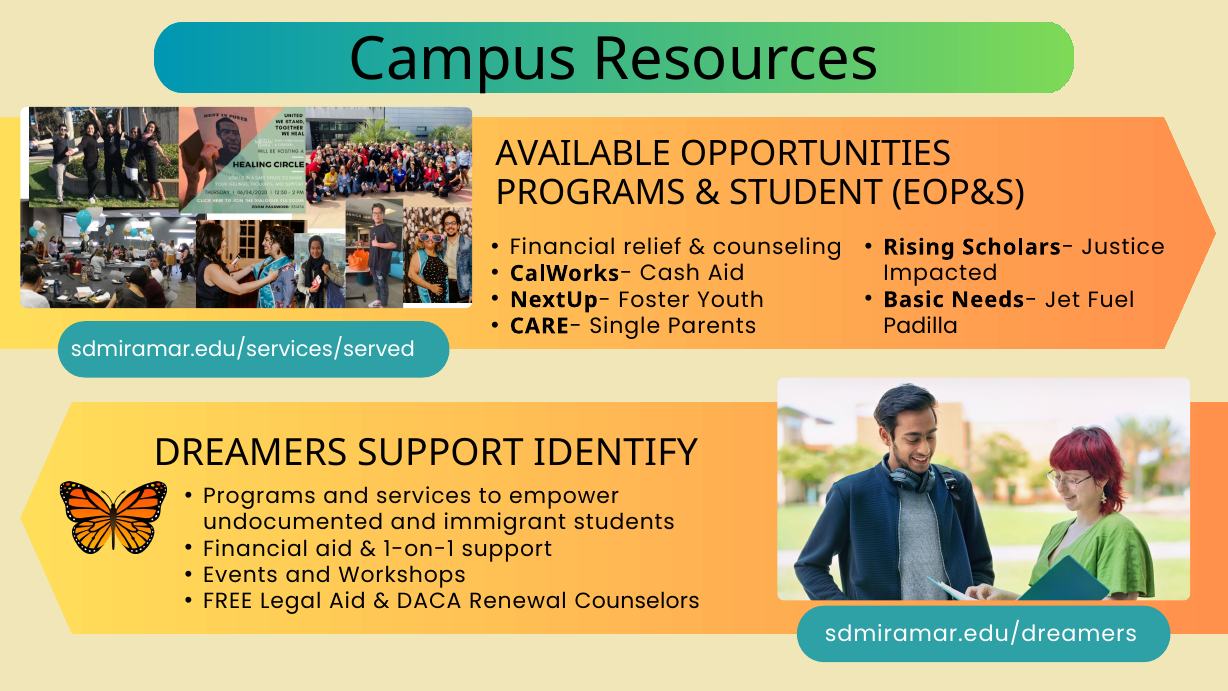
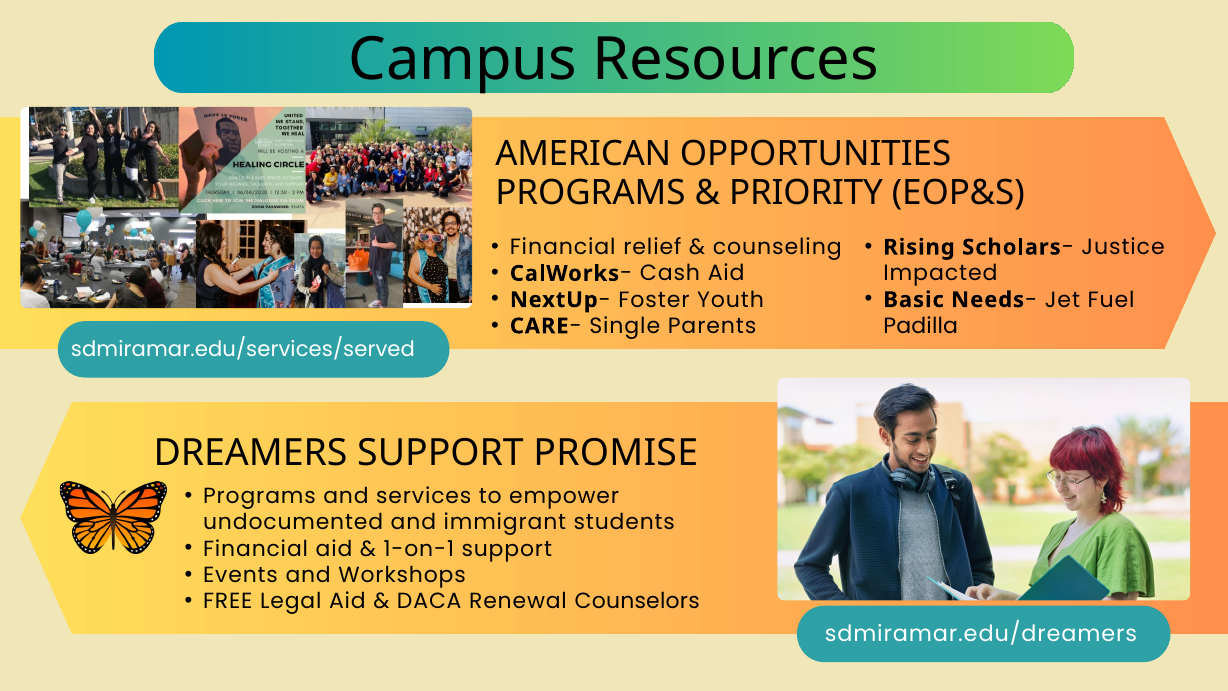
AVAILABLE: AVAILABLE -> AMERICAN
STUDENT: STUDENT -> PRIORITY
IDENTIFY: IDENTIFY -> PROMISE
